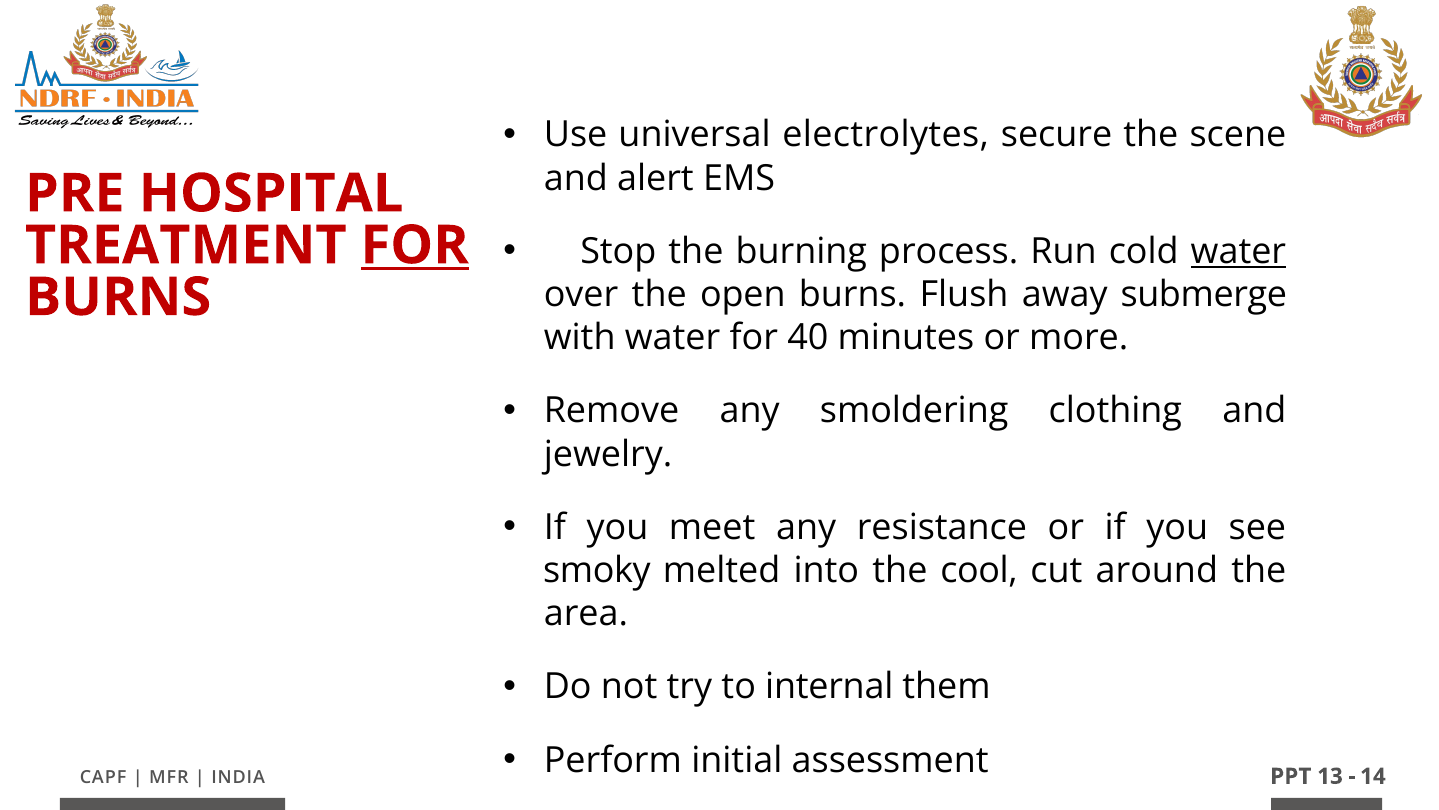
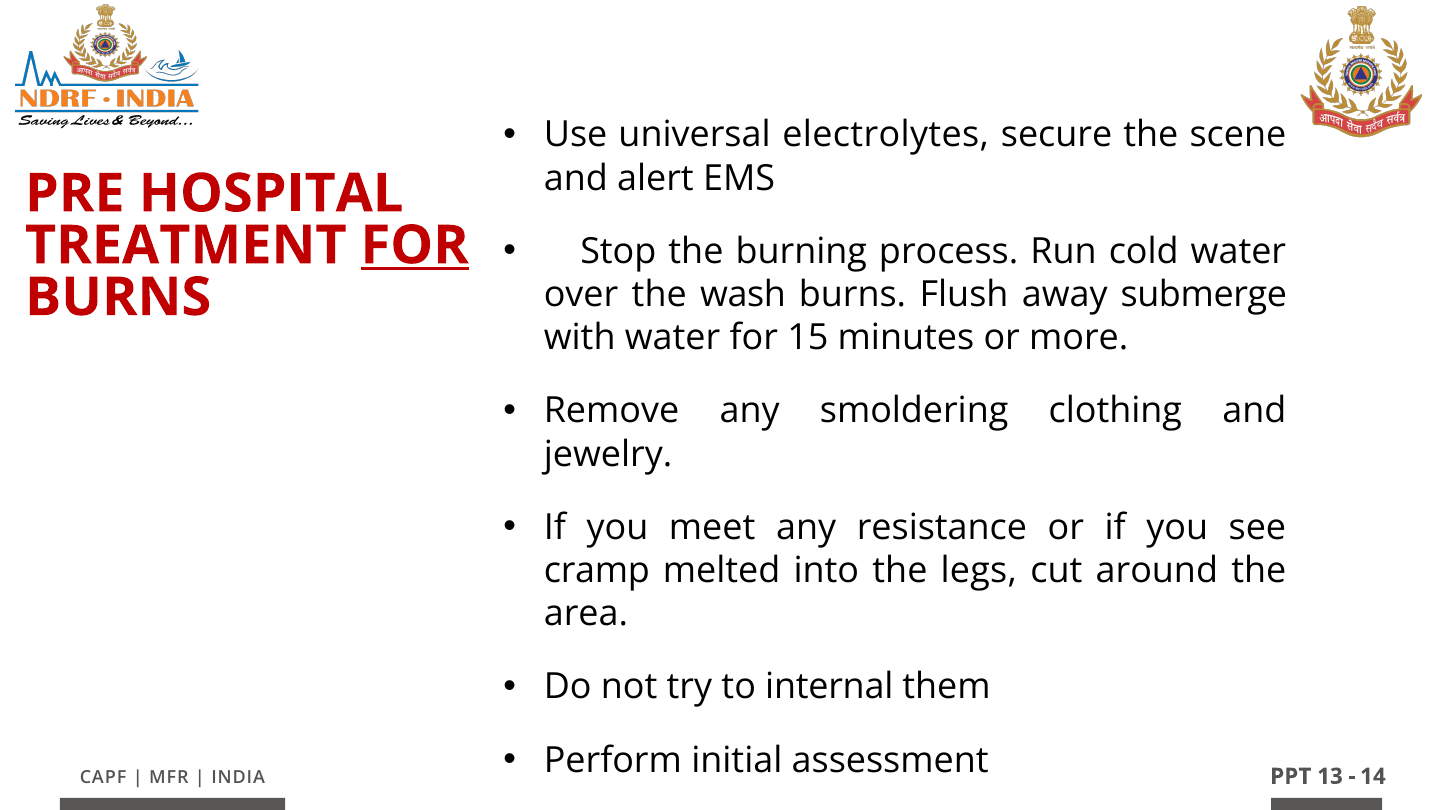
water at (1238, 251) underline: present -> none
open: open -> wash
40: 40 -> 15
smoky: smoky -> cramp
cool: cool -> legs
